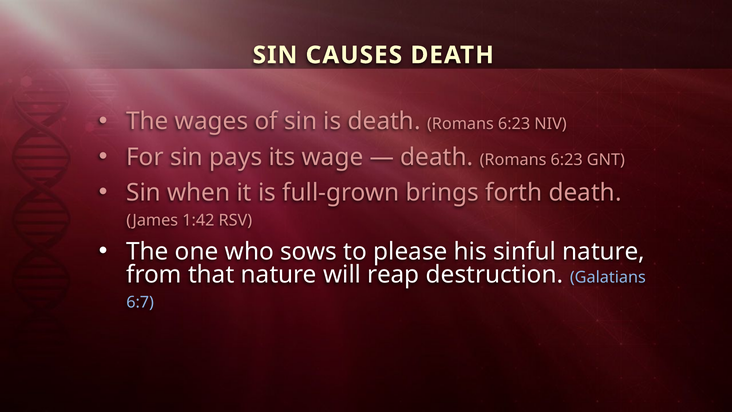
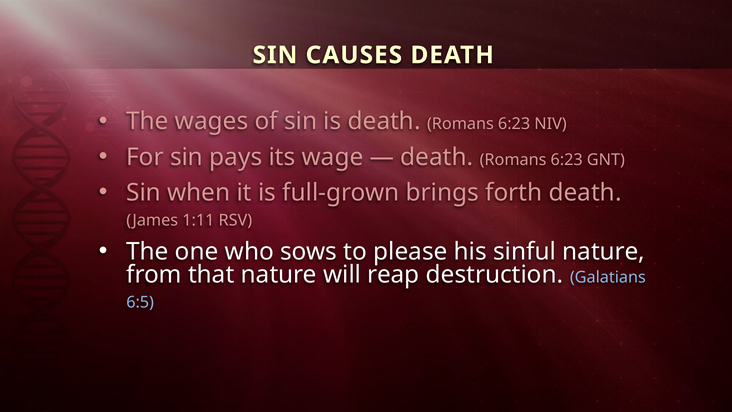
1:42: 1:42 -> 1:11
6:7: 6:7 -> 6:5
